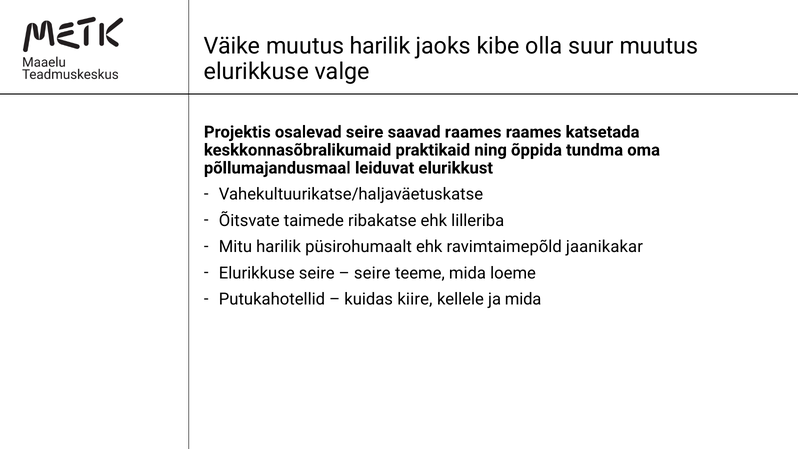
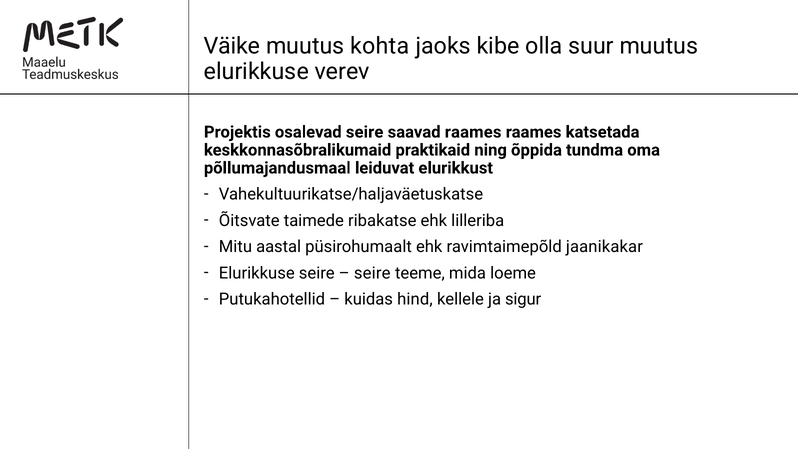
muutus harilik: harilik -> kohta
valge: valge -> verev
Mitu harilik: harilik -> aastal
kiire: kiire -> hind
ja mida: mida -> sigur
